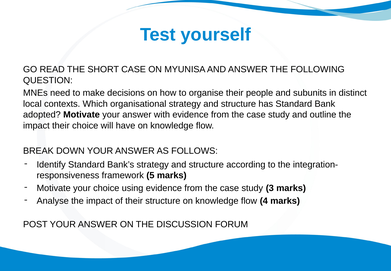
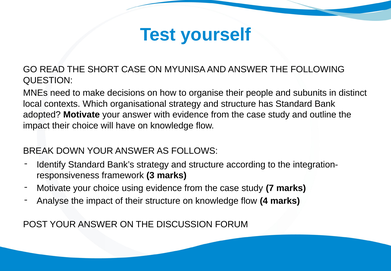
5: 5 -> 3
3: 3 -> 7
